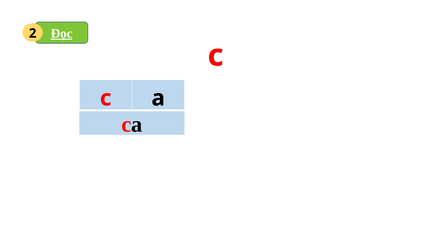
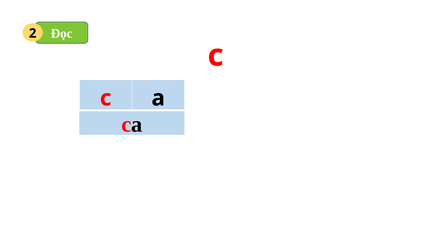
Đọc underline: present -> none
